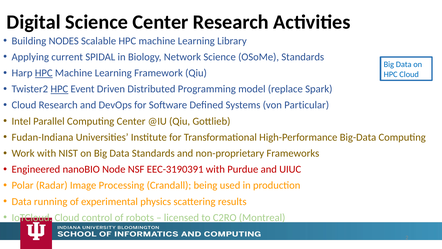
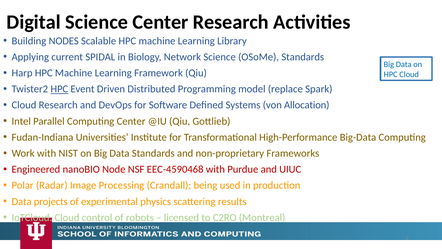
HPC at (44, 73) underline: present -> none
Particular: Particular -> Allocation
EEC-3190391: EEC-3190391 -> EEC-4590468
running: running -> projects
